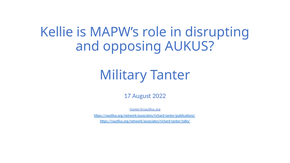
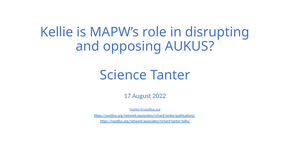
Military: Military -> Science
